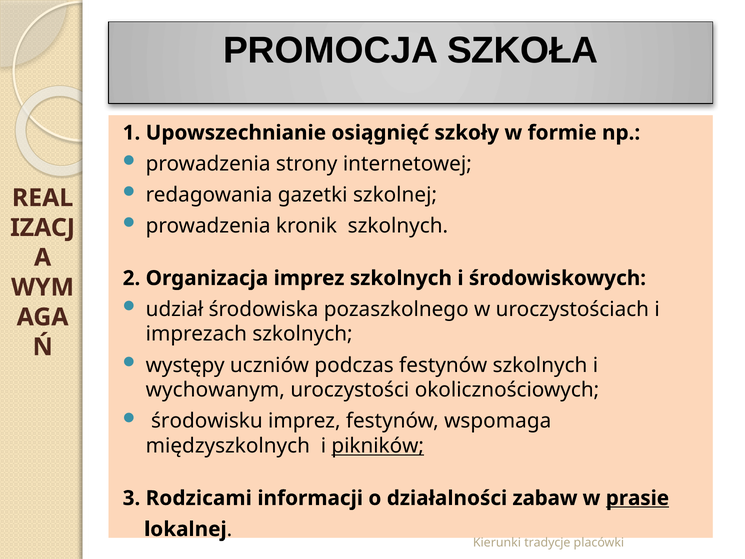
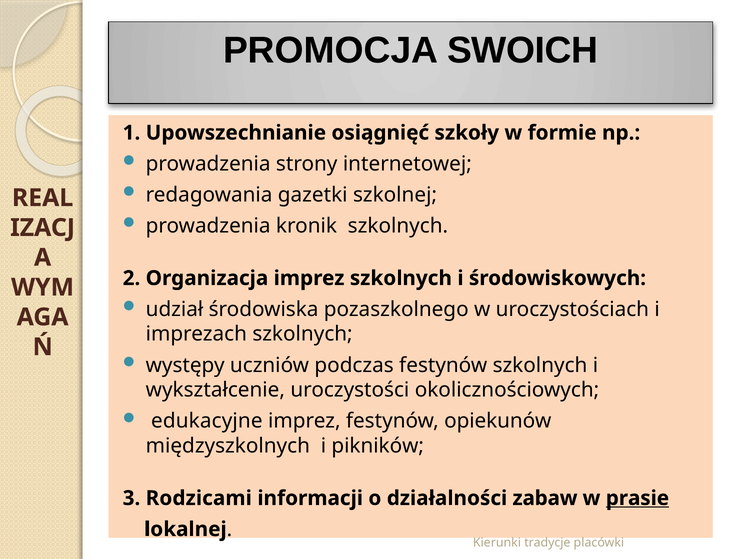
SZKOŁA: SZKOŁA -> SWOICH
wychowanym: wychowanym -> wykształcenie
środowisku: środowisku -> edukacyjne
wspomaga: wspomaga -> opiekunów
pikników underline: present -> none
